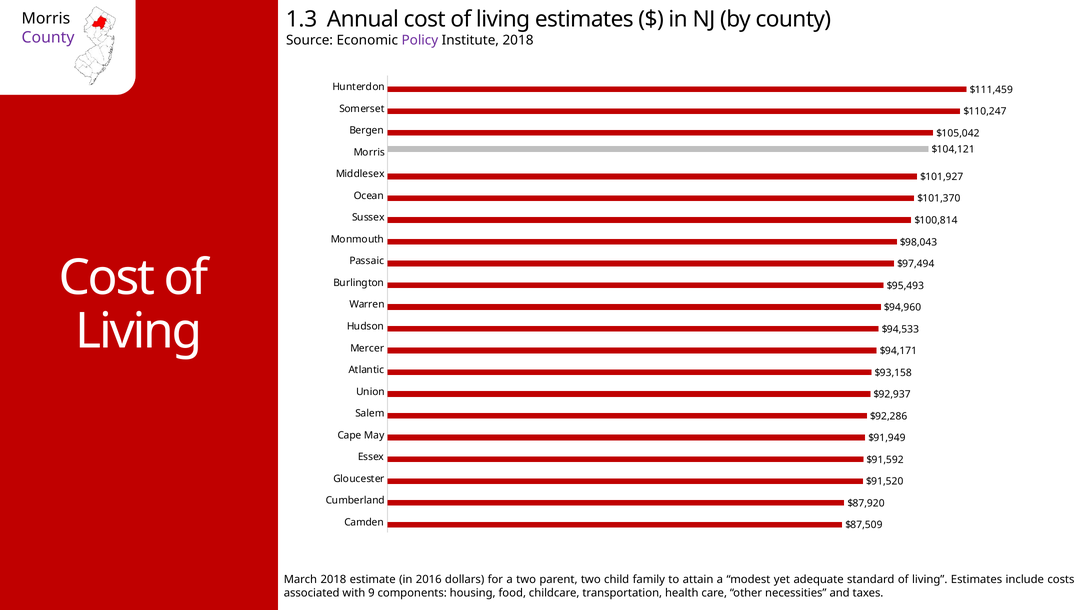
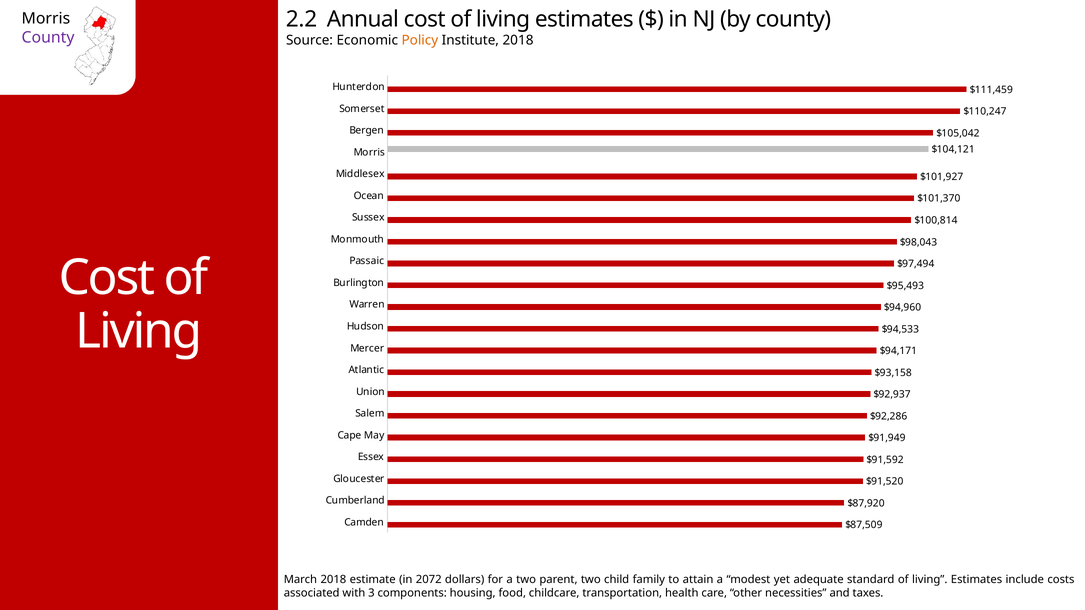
1.3: 1.3 -> 2.2
Policy colour: purple -> orange
2016: 2016 -> 2072
9: 9 -> 3
